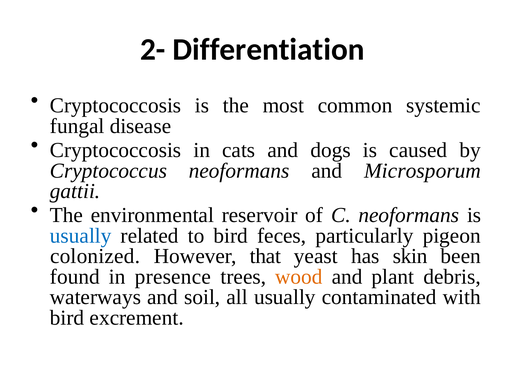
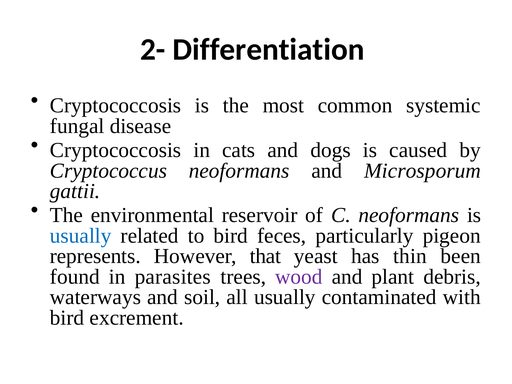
colonized: colonized -> represents
skin: skin -> thin
presence: presence -> parasites
wood colour: orange -> purple
